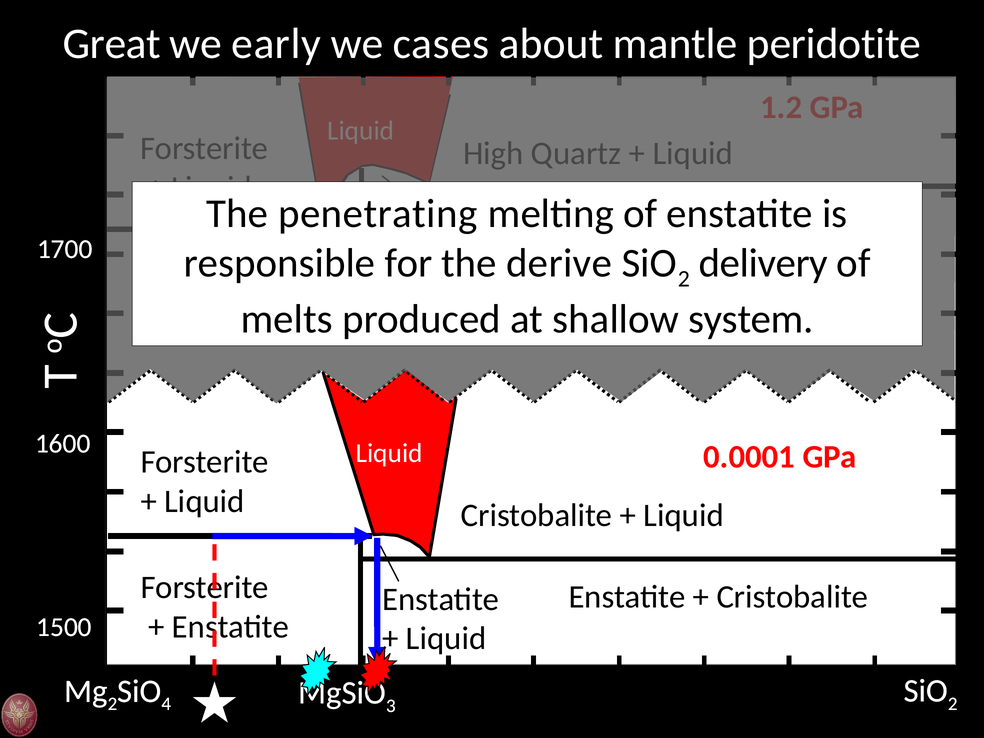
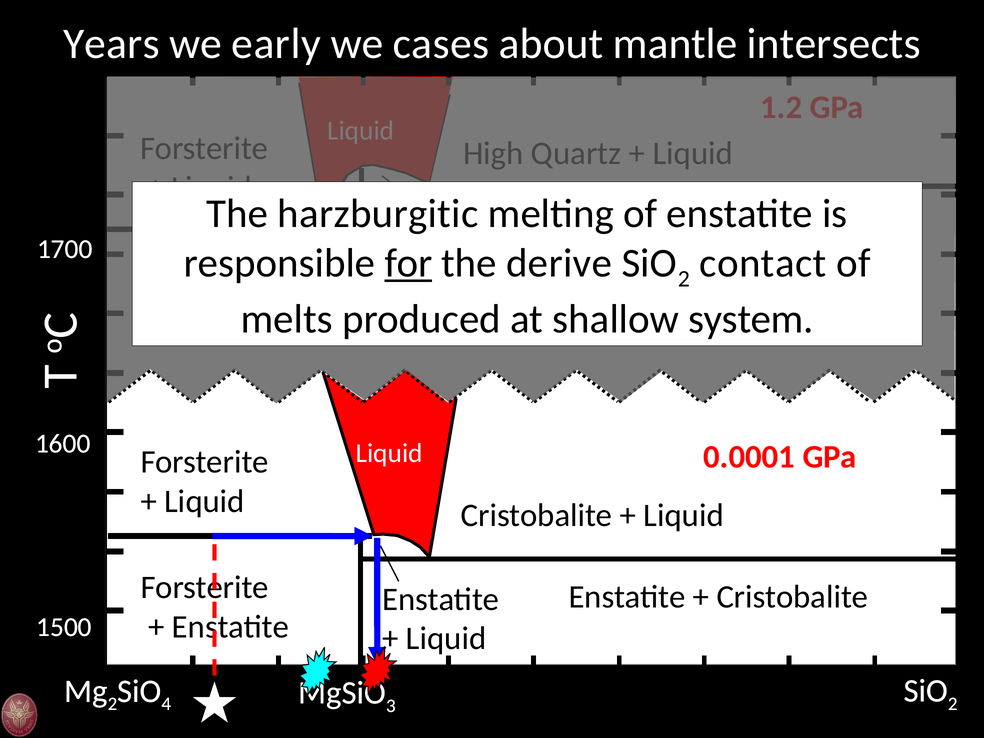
Great: Great -> Years
peridotite: peridotite -> intersects
penetrating: penetrating -> harzburgitic
for underline: none -> present
delivery: delivery -> contact
